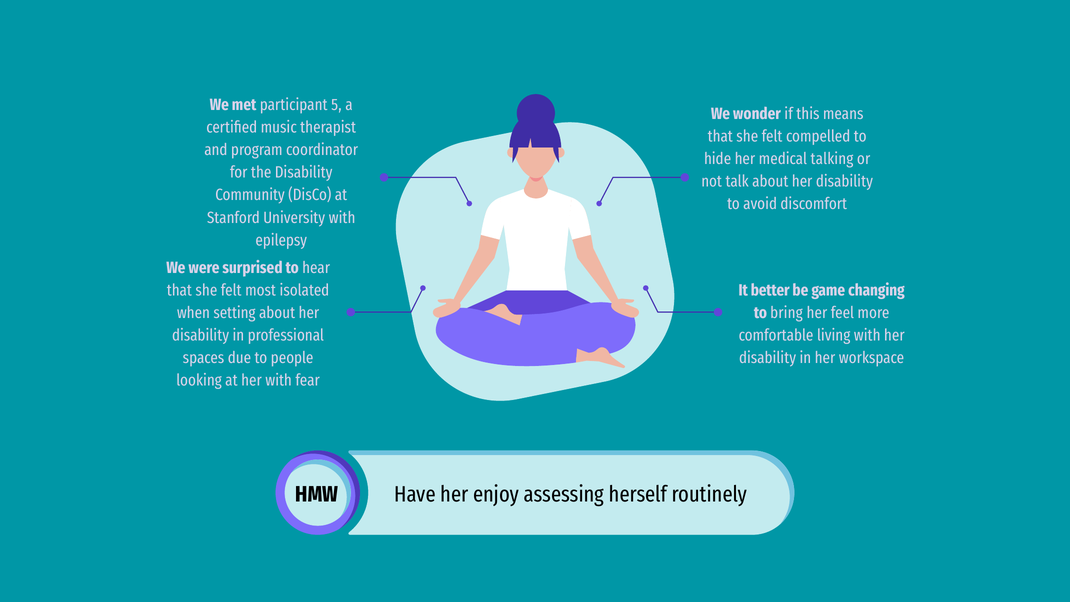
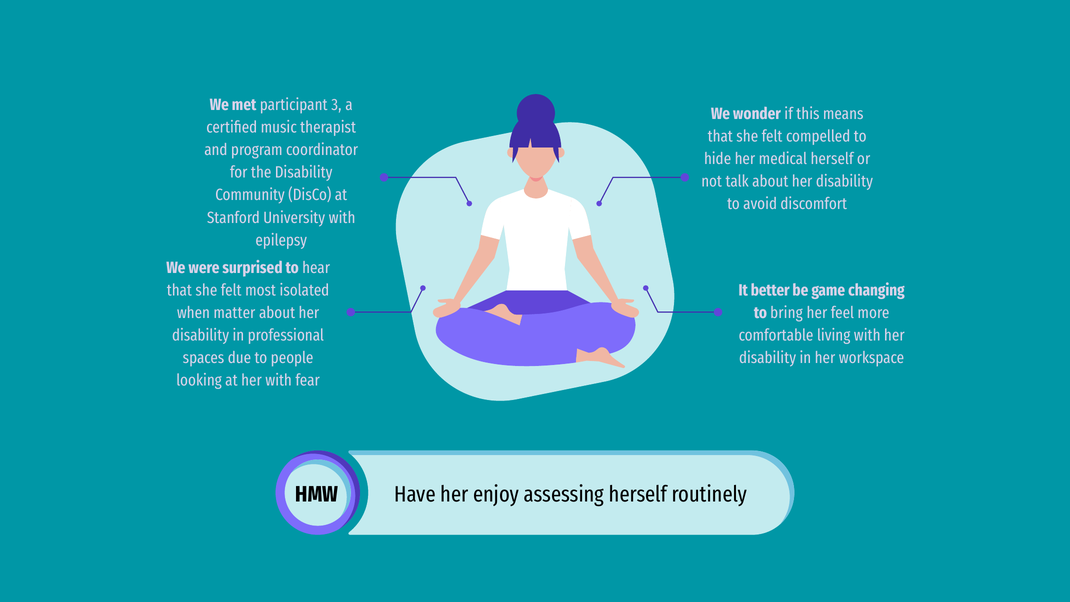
5: 5 -> 3
medical talking: talking -> herself
setting: setting -> matter
